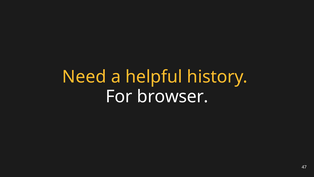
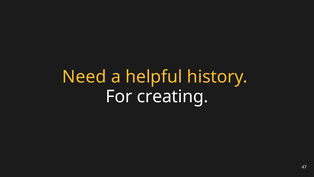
browser: browser -> creating
